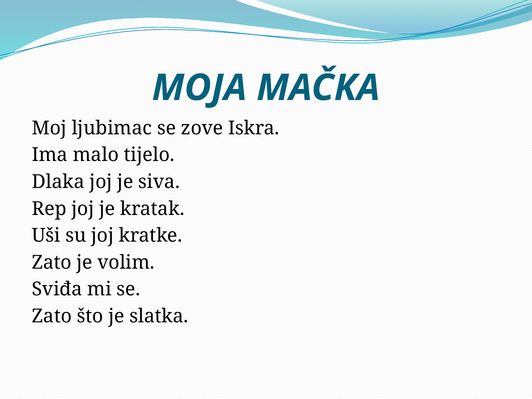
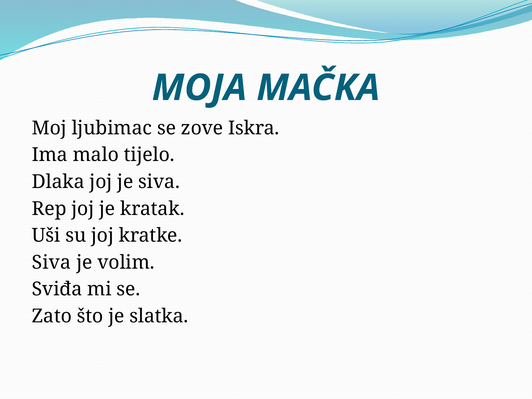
Zato at (52, 262): Zato -> Siva
